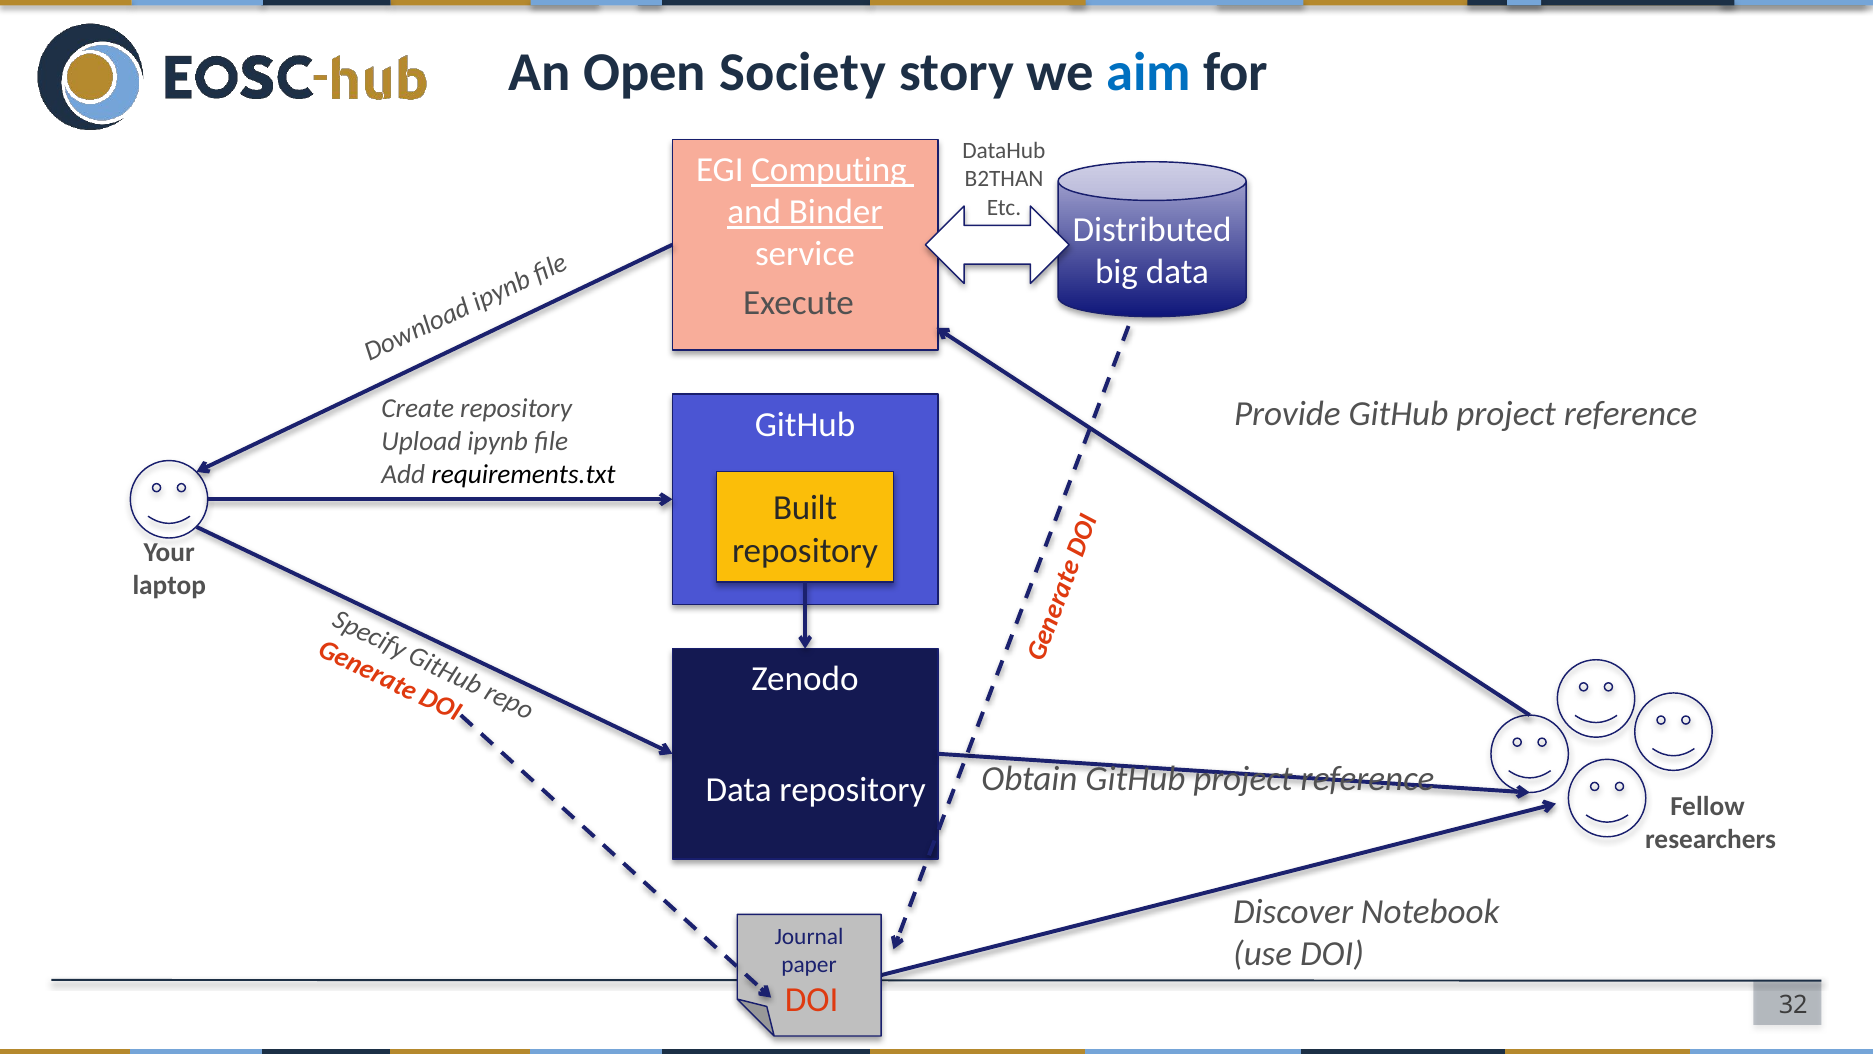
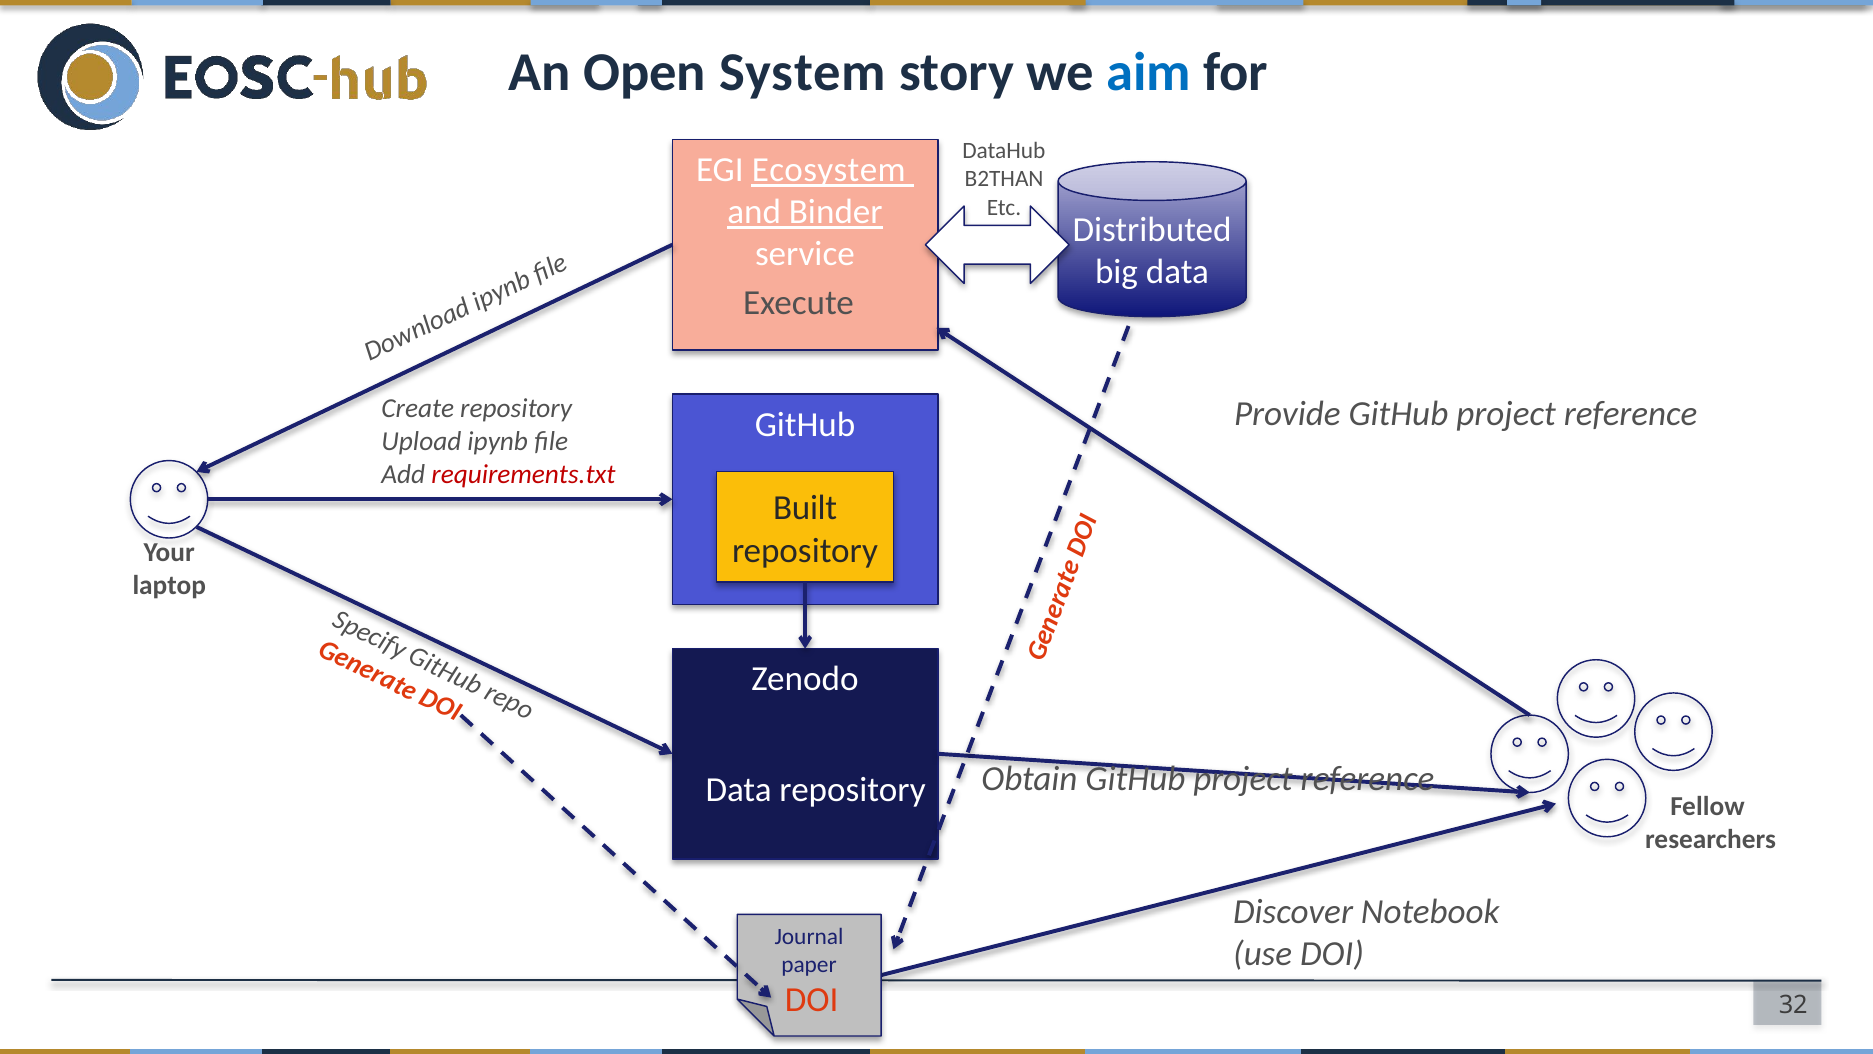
Society: Society -> System
Computing: Computing -> Ecosystem
requirements.txt colour: black -> red
